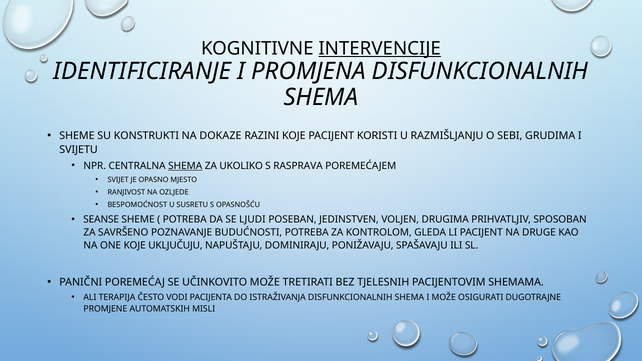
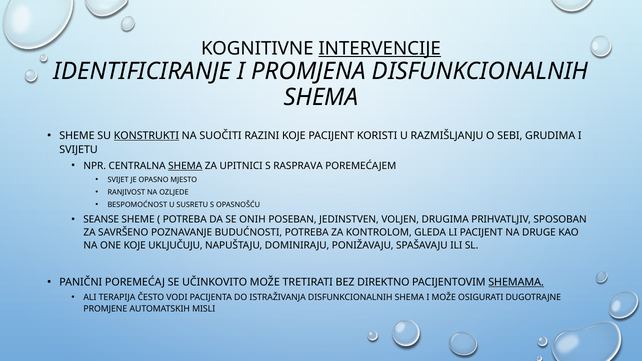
KONSTRUKTI underline: none -> present
DOKAZE: DOKAZE -> SUOČITI
UKOLIKO: UKOLIKO -> UPITNICI
LJUDI: LJUDI -> ONIH
TJELESNIH: TJELESNIH -> DIREKTNO
SHEMAMA underline: none -> present
